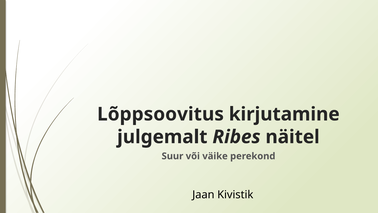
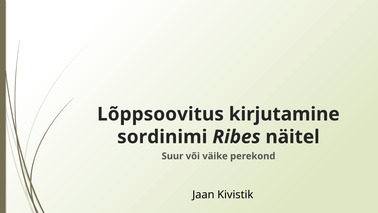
julgemalt: julgemalt -> sordinimi
